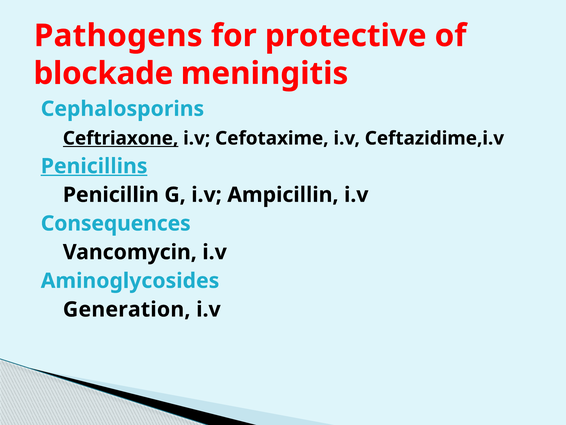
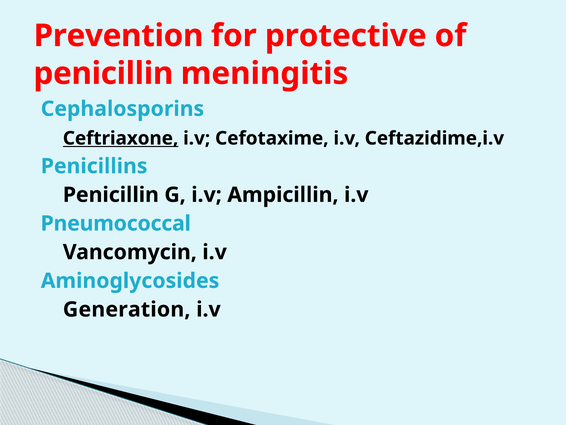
Pathogens: Pathogens -> Prevention
blockade at (103, 73): blockade -> penicillin
Penicillins underline: present -> none
Consequences: Consequences -> Pneumococcal
